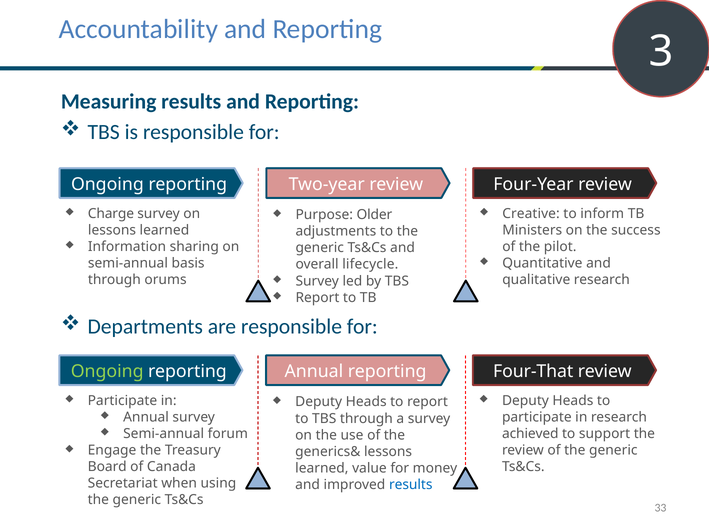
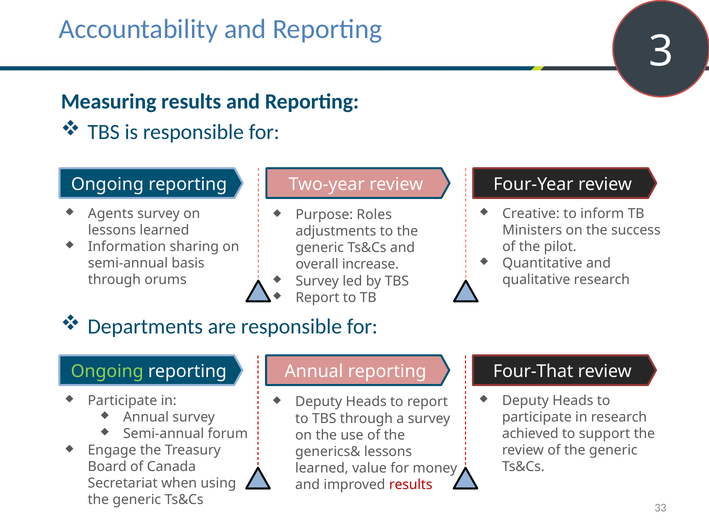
Charge: Charge -> Agents
Older: Older -> Roles
lifecycle: lifecycle -> increase
results at (411, 484) colour: blue -> red
